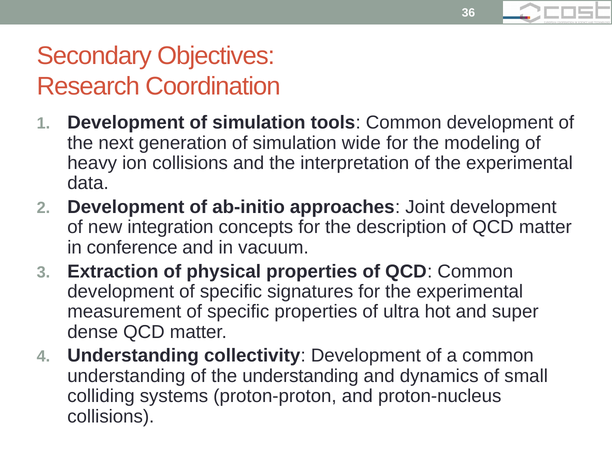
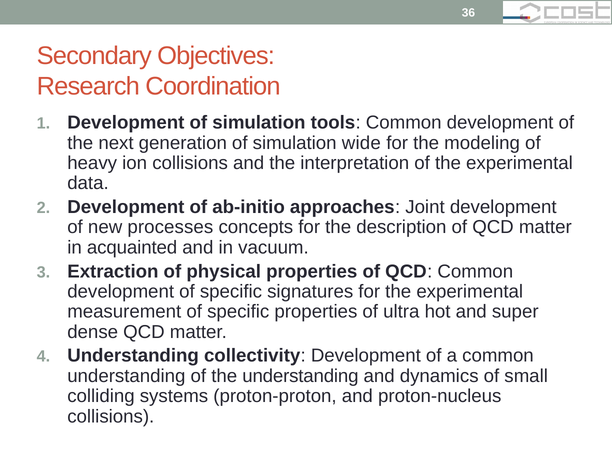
integration: integration -> processes
conference: conference -> acquainted
